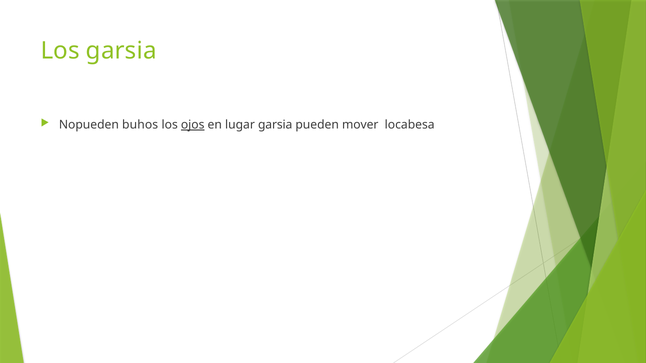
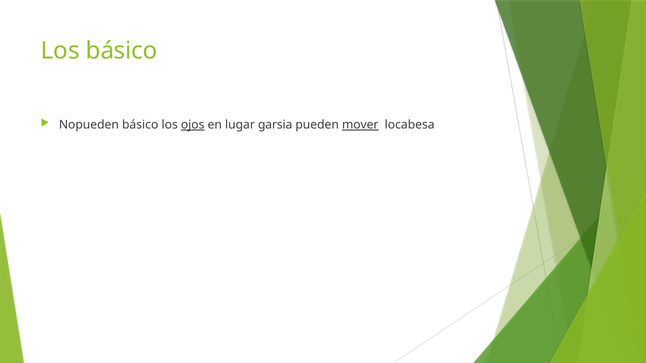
Los garsia: garsia -> básico
Nopueden buhos: buhos -> básico
mover underline: none -> present
